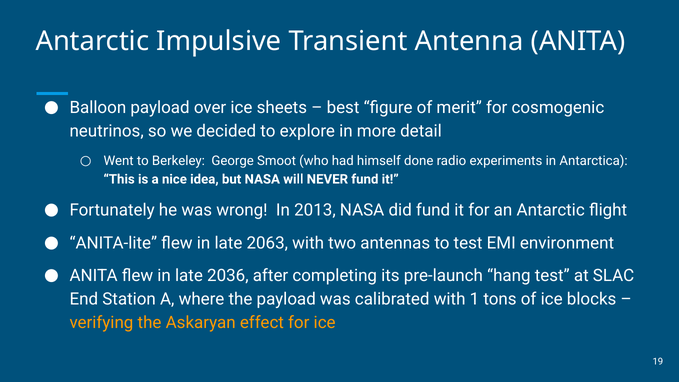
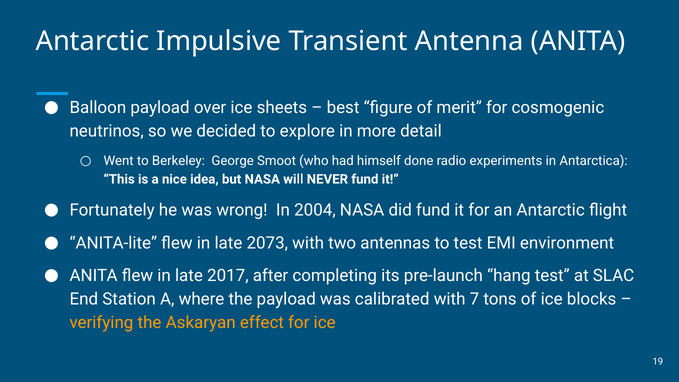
2013: 2013 -> 2004
2063: 2063 -> 2073
2036: 2036 -> 2017
1: 1 -> 7
